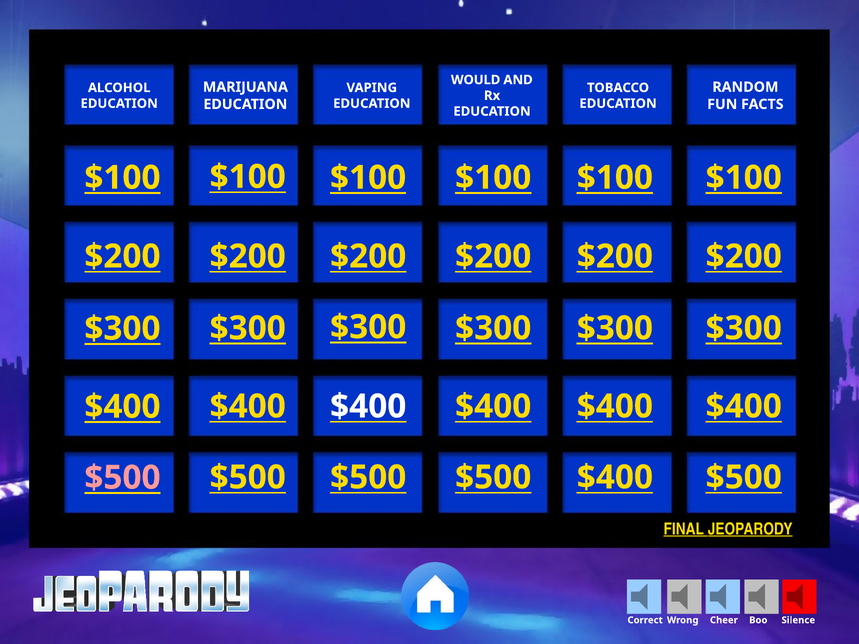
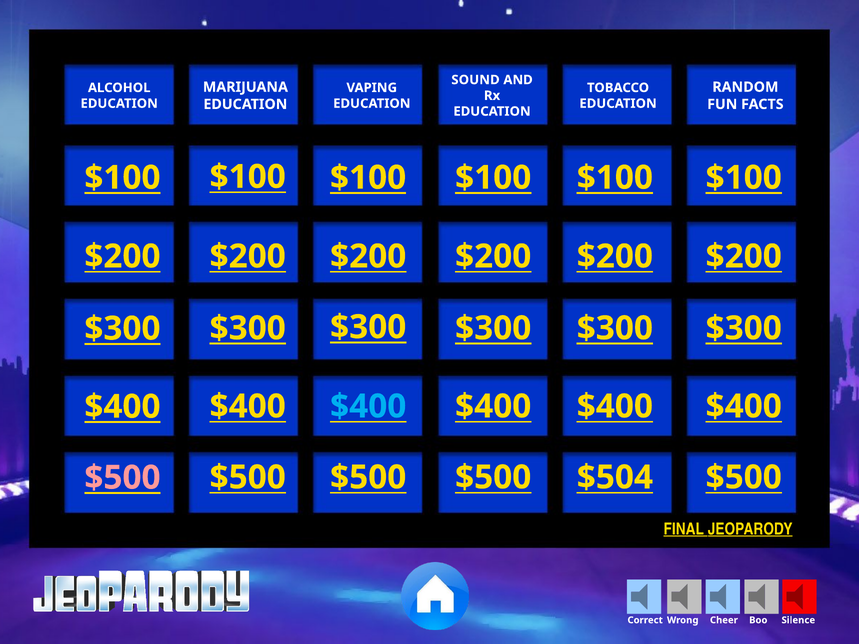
WOULD: WOULD -> SOUND
$400 at (368, 407) colour: white -> light blue
$500 $400: $400 -> $504
